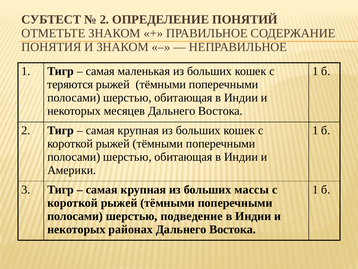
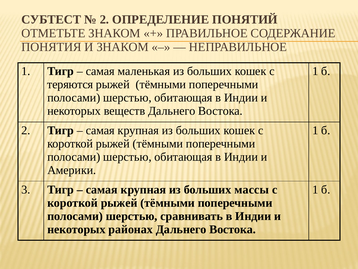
месяцев: месяцев -> веществ
подведение: подведение -> сравнивать
